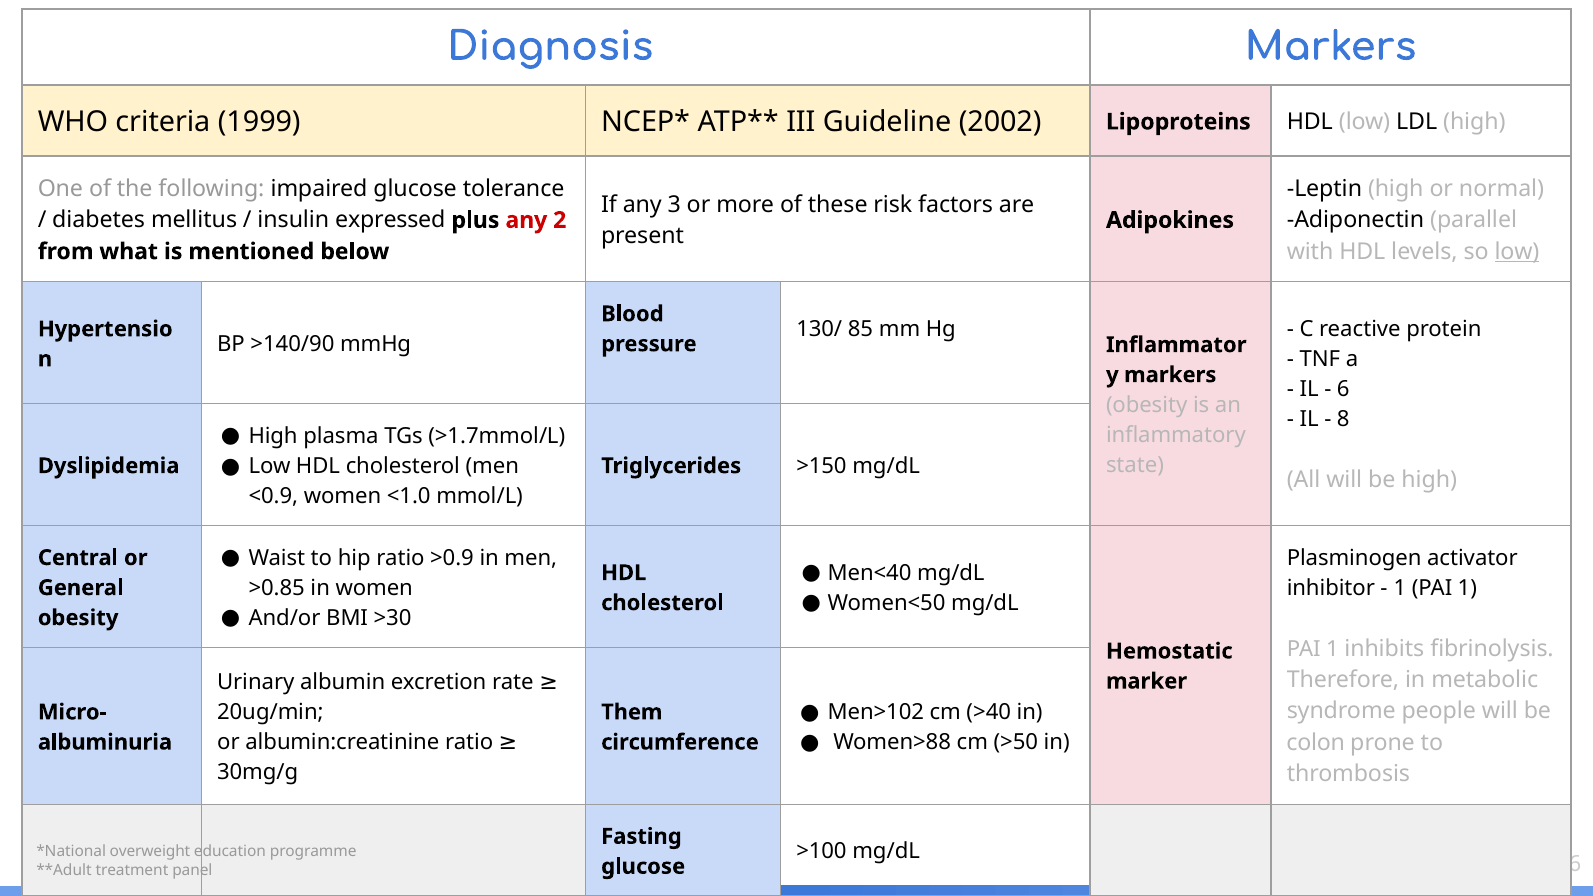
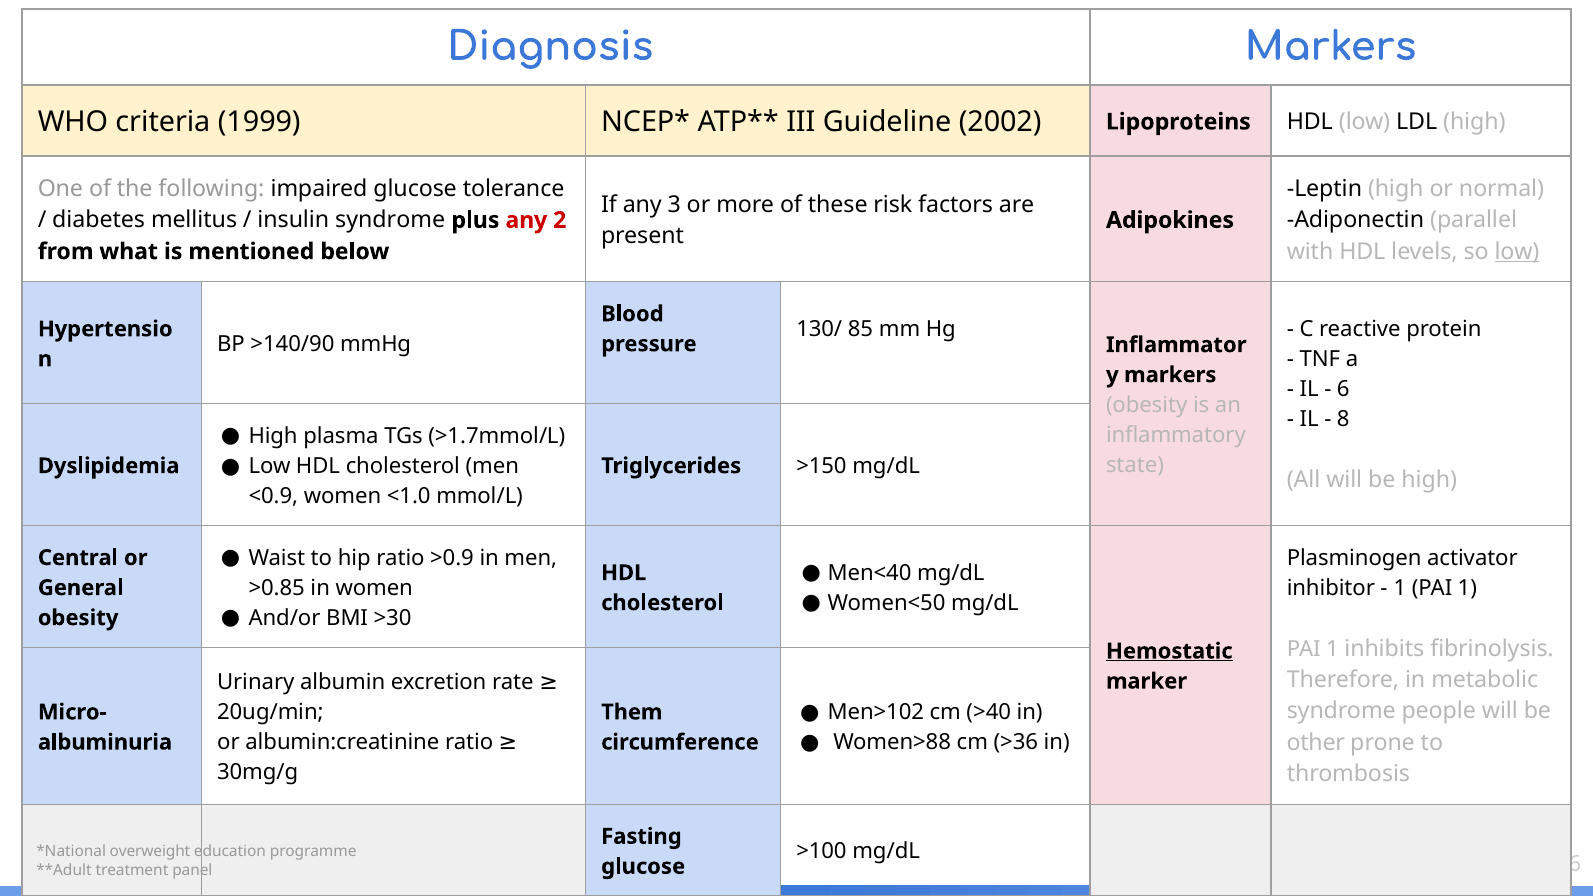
insulin expressed: expressed -> syndrome
Hemostatic underline: none -> present
>50: >50 -> >36
colon: colon -> other
